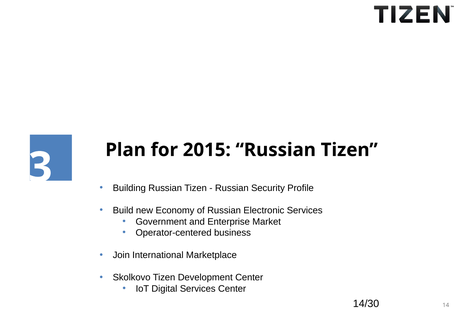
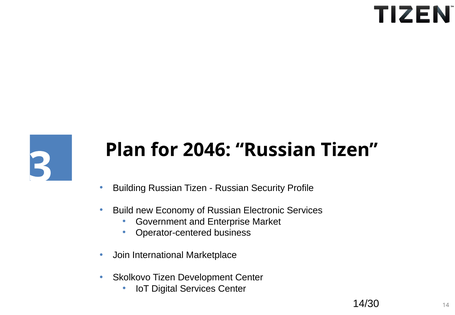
2015: 2015 -> 2046
